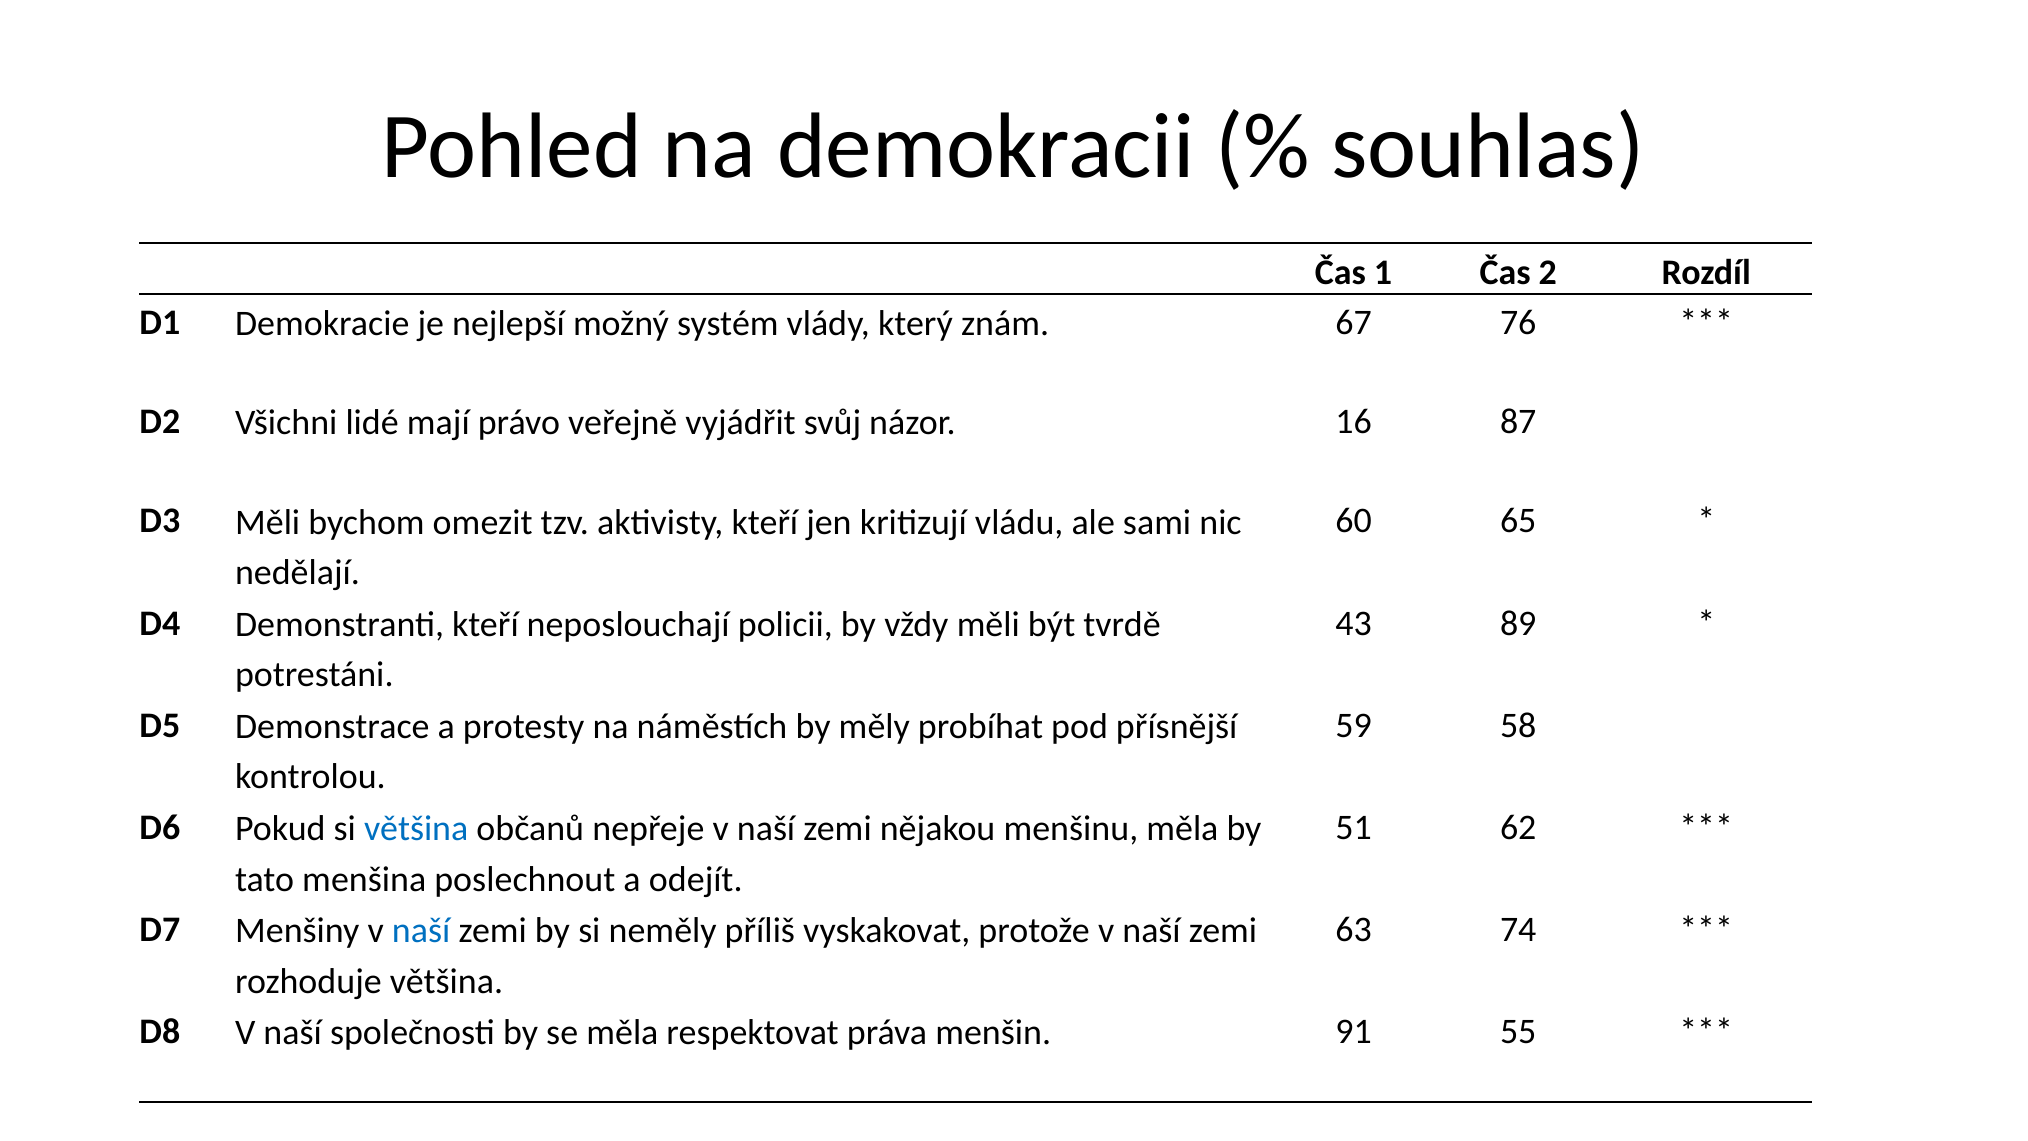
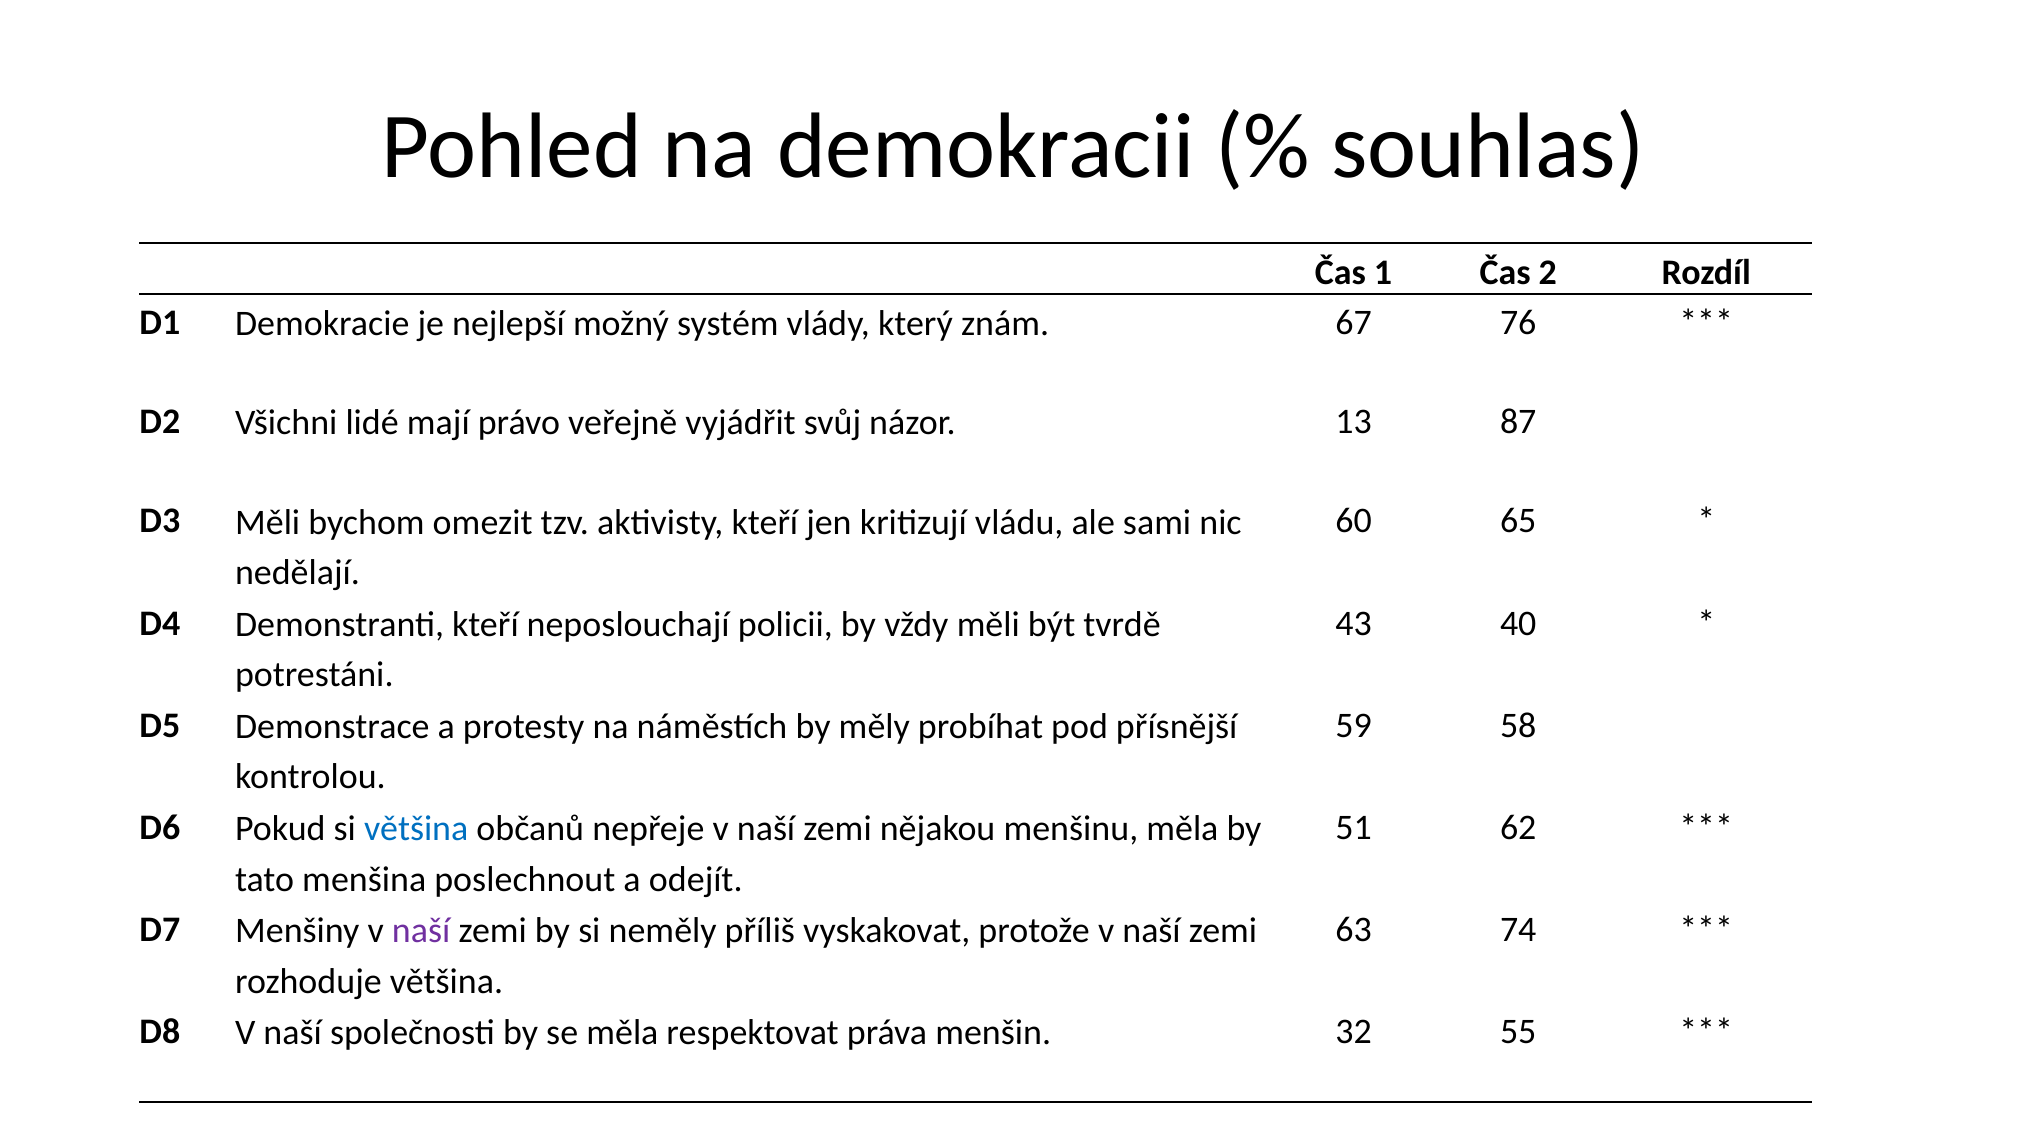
16: 16 -> 13
89: 89 -> 40
naší at (421, 931) colour: blue -> purple
91: 91 -> 32
